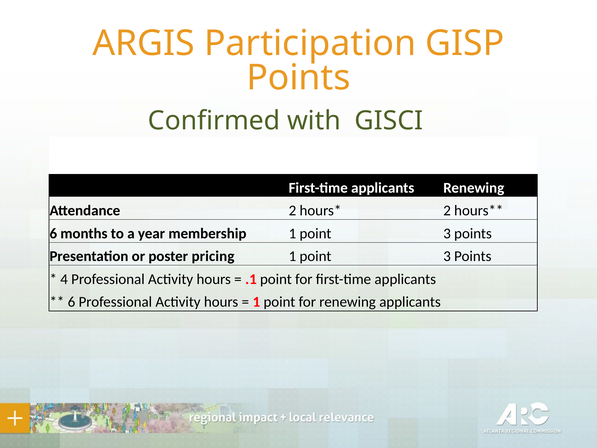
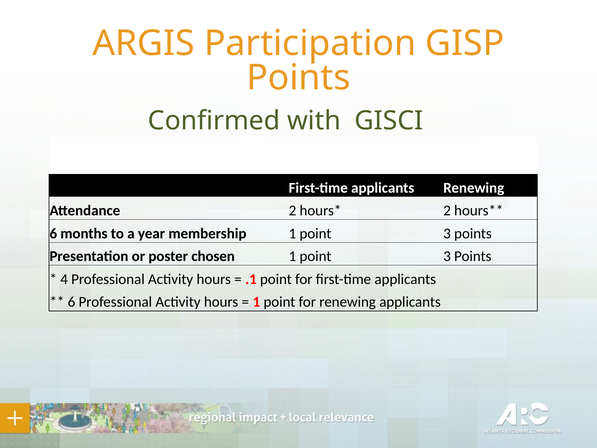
pricing: pricing -> chosen
